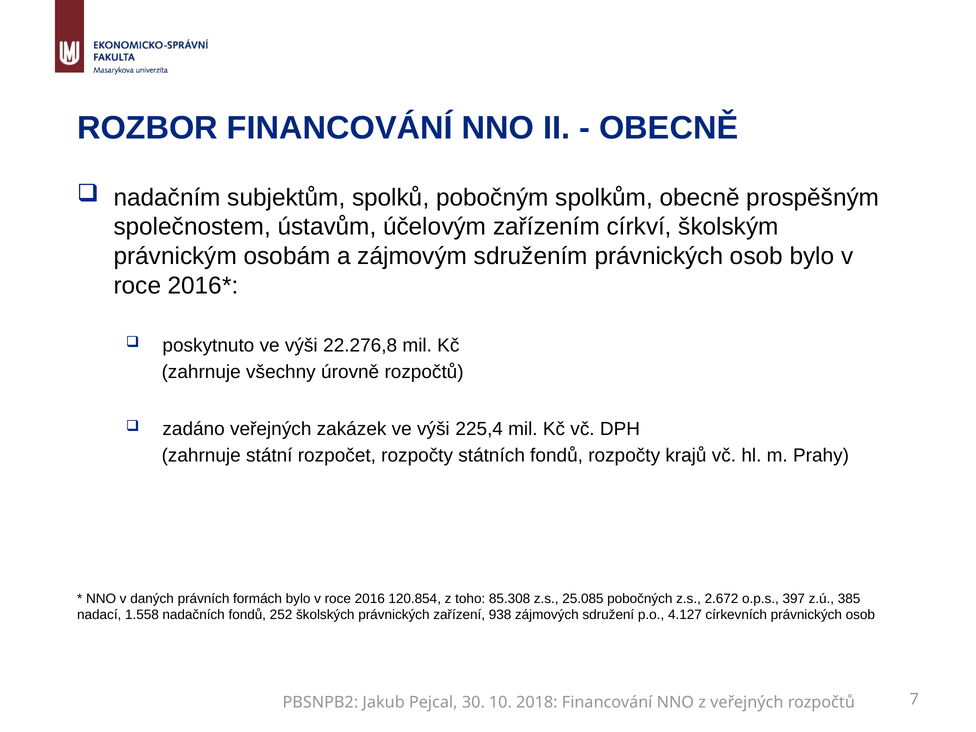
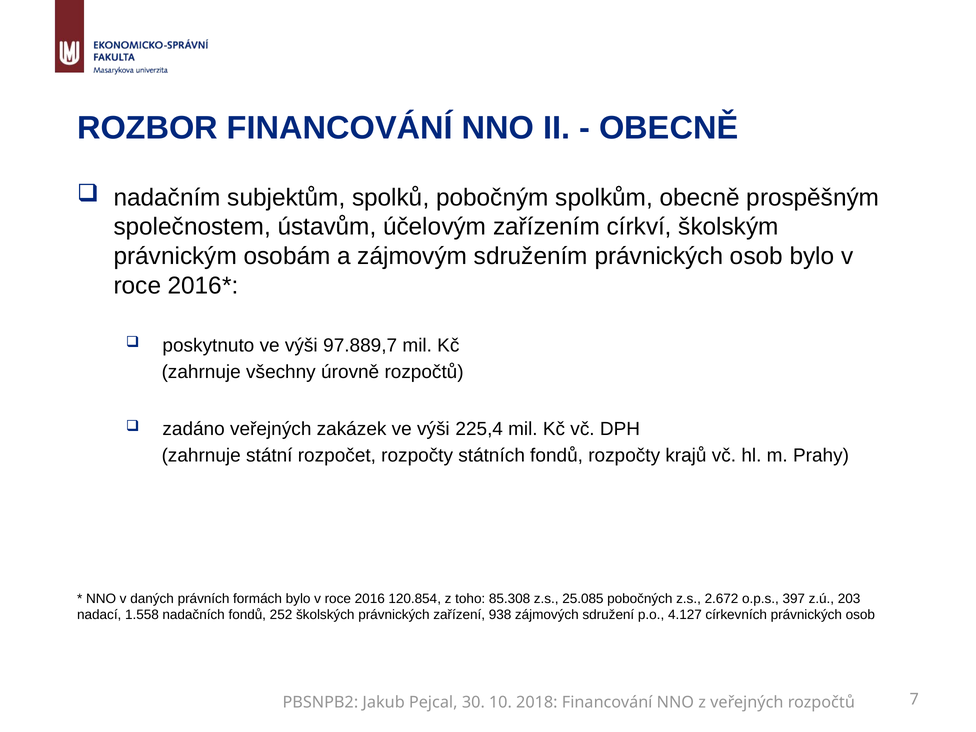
22.276,8: 22.276,8 -> 97.889,7
385: 385 -> 203
